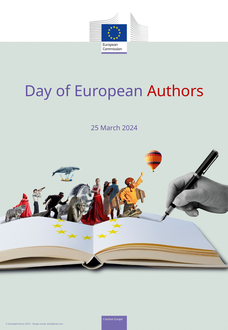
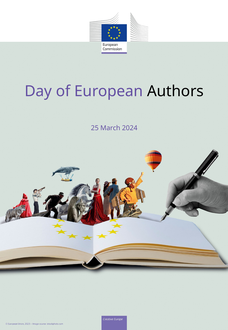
Authors colour: red -> black
